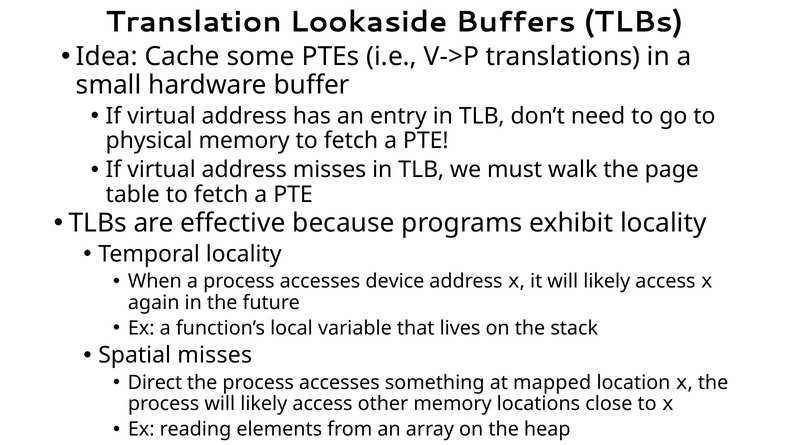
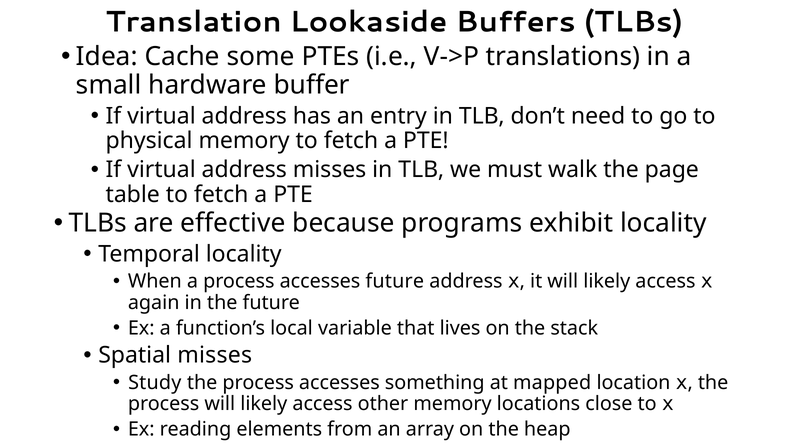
accesses device: device -> future
Direct: Direct -> Study
